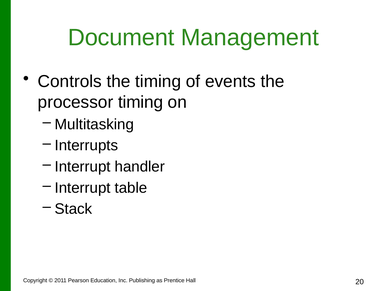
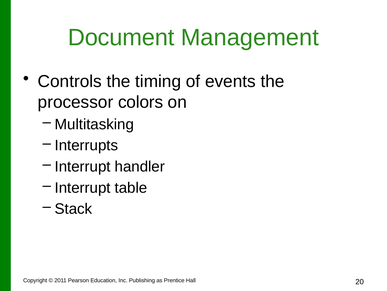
processor timing: timing -> colors
